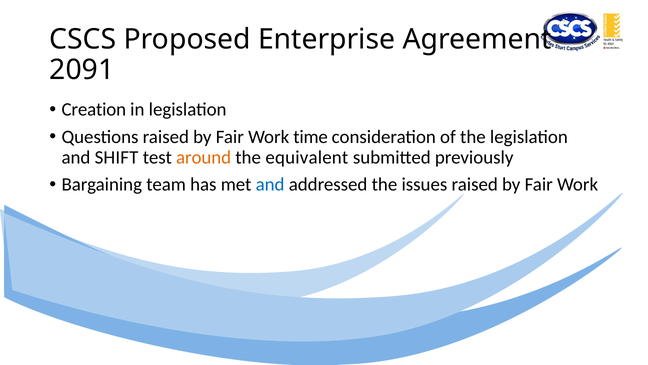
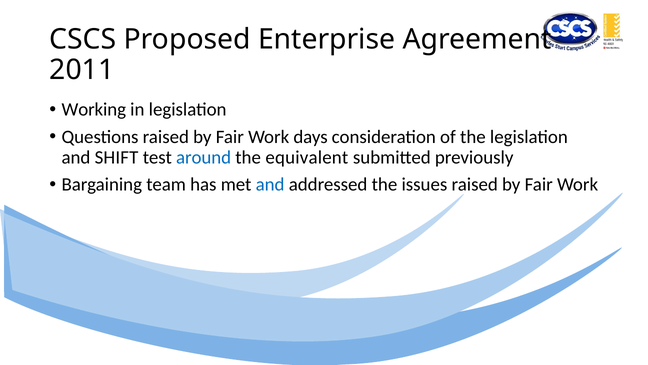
2091: 2091 -> 2011
Creation: Creation -> Working
time: time -> days
around colour: orange -> blue
